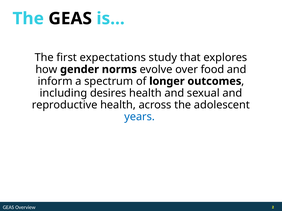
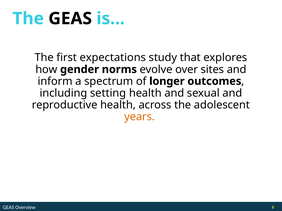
food: food -> sites
desires: desires -> setting
years colour: blue -> orange
